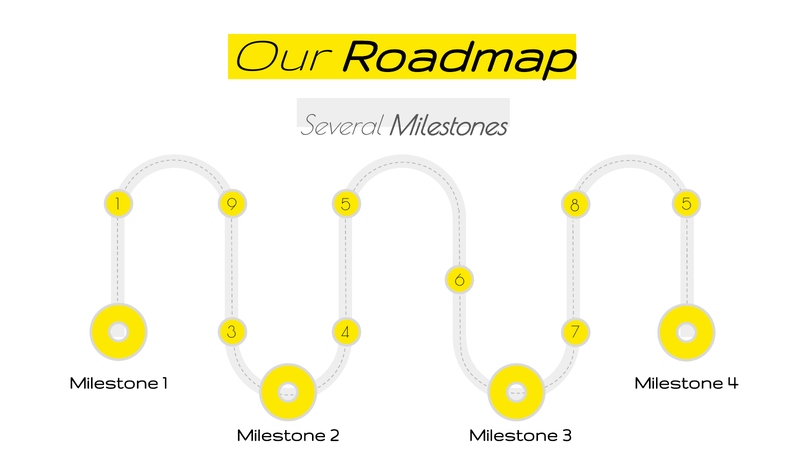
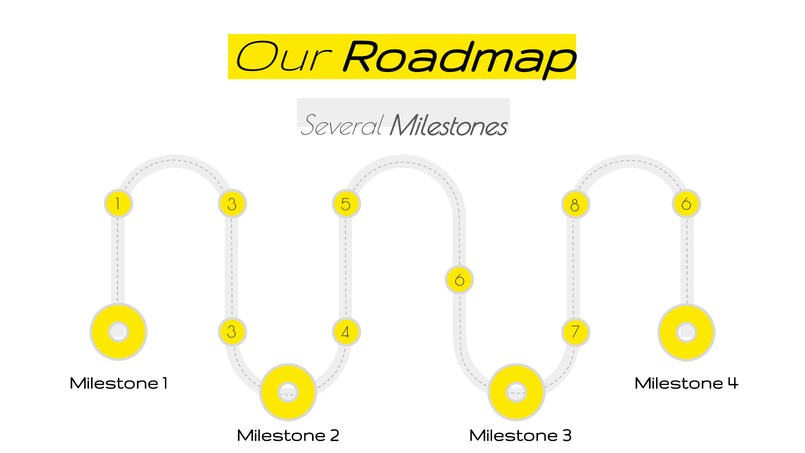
1 9: 9 -> 3
8 5: 5 -> 6
